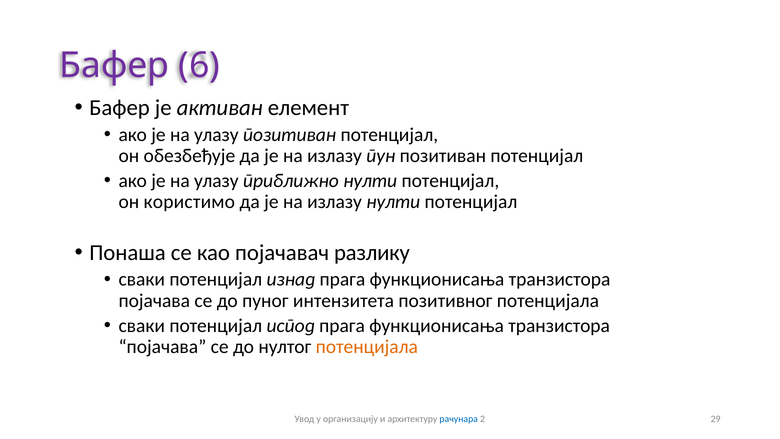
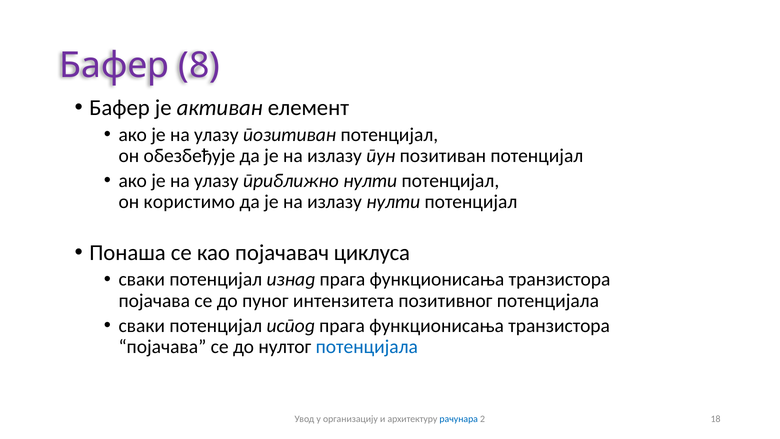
6: 6 -> 8
разлику: разлику -> циклуса
потенцијала at (367, 347) colour: orange -> blue
29: 29 -> 18
